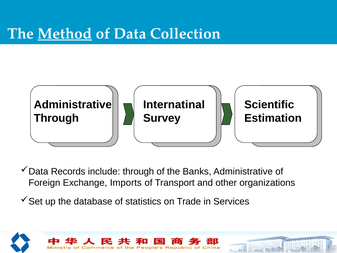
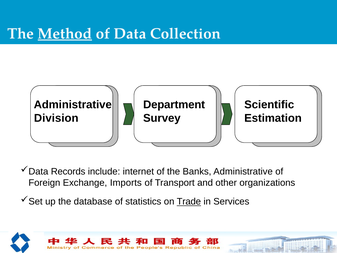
Internatinal: Internatinal -> Department
Through at (56, 118): Through -> Division
include through: through -> internet
Trade underline: none -> present
